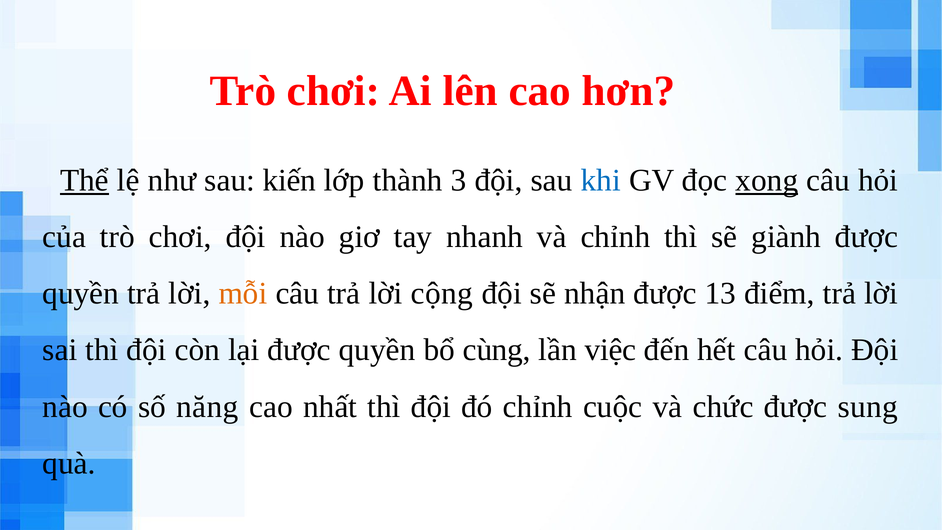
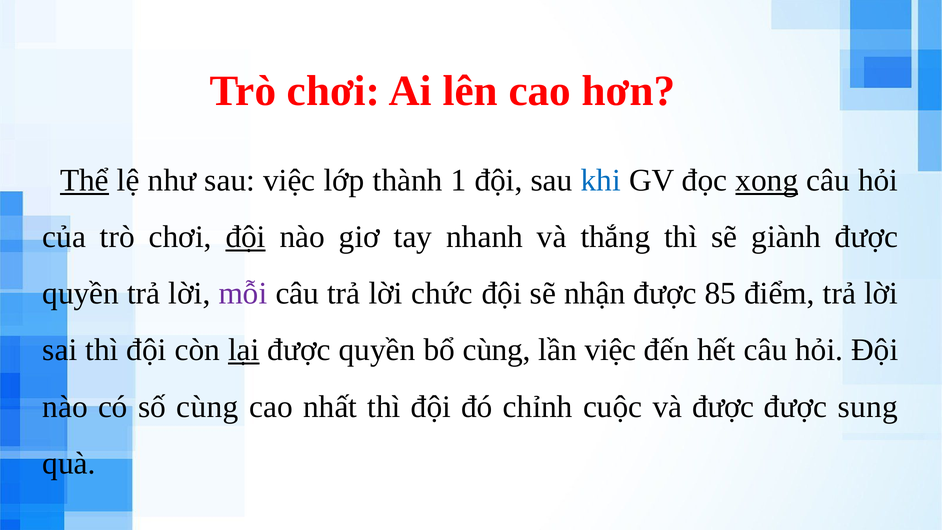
sau kiến: kiến -> việc
3: 3 -> 1
đội at (246, 237) underline: none -> present
và chỉnh: chỉnh -> thắng
mỗi colour: orange -> purple
cộng: cộng -> chức
13: 13 -> 85
lại underline: none -> present
số năng: năng -> cùng
và chức: chức -> được
